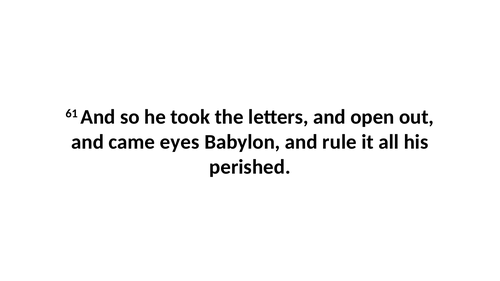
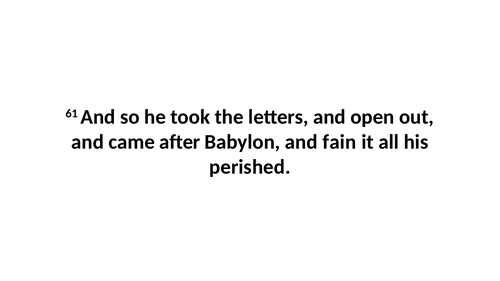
eyes: eyes -> after
rule: rule -> fain
